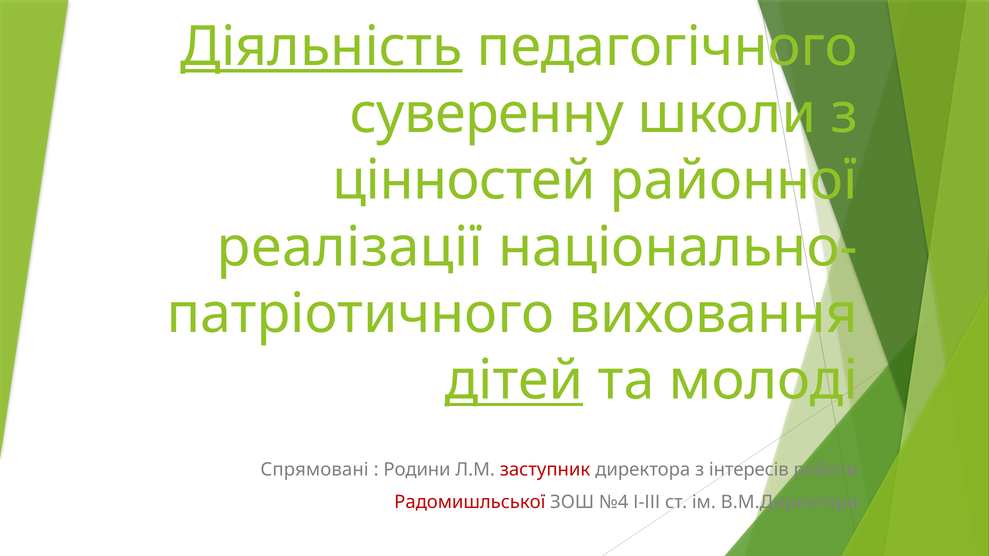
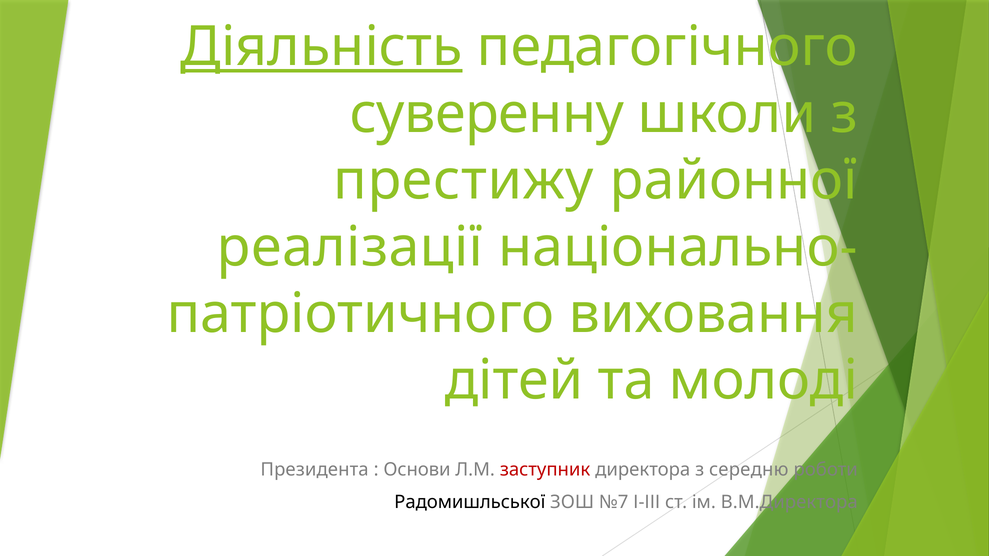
цінностей: цінностей -> престижу
дітей underline: present -> none
Спрямовані: Спрямовані -> Президента
Родини: Родини -> Основи
інтересів: інтересів -> середню
Радомишльської colour: red -> black
№4: №4 -> №7
